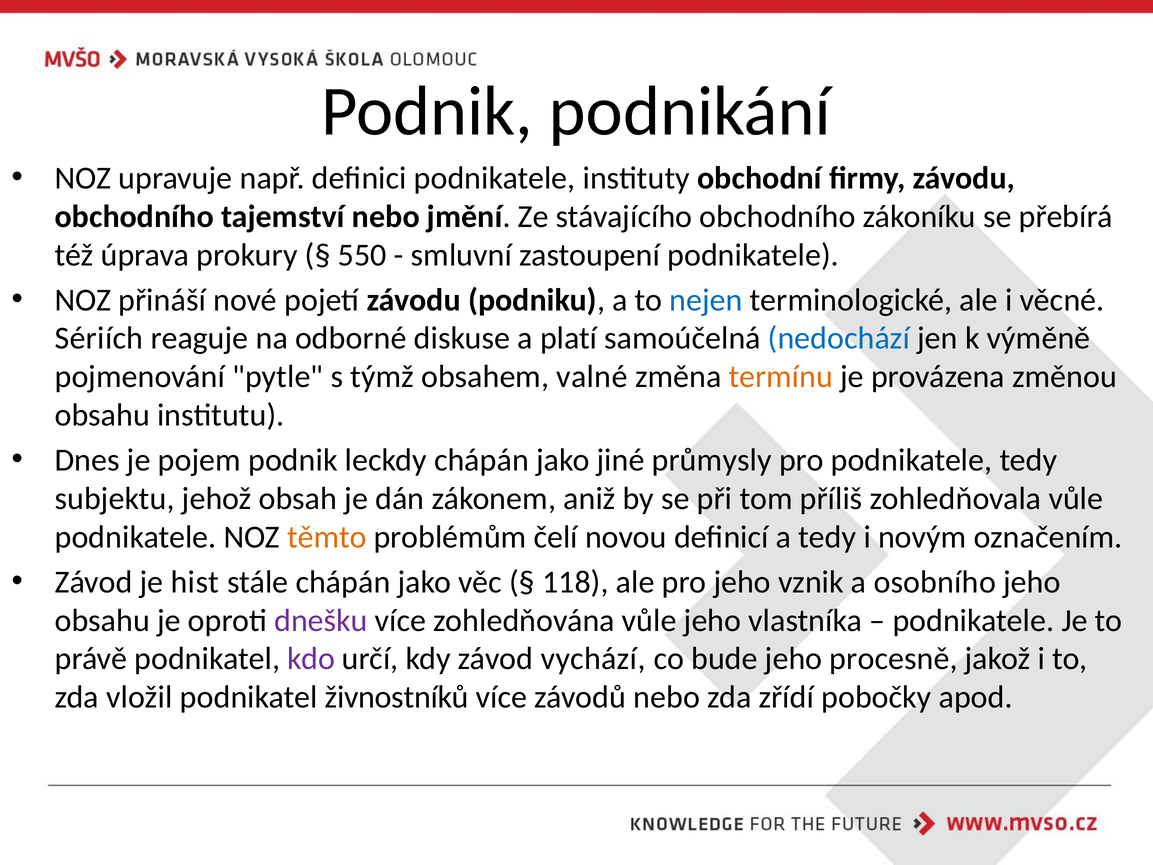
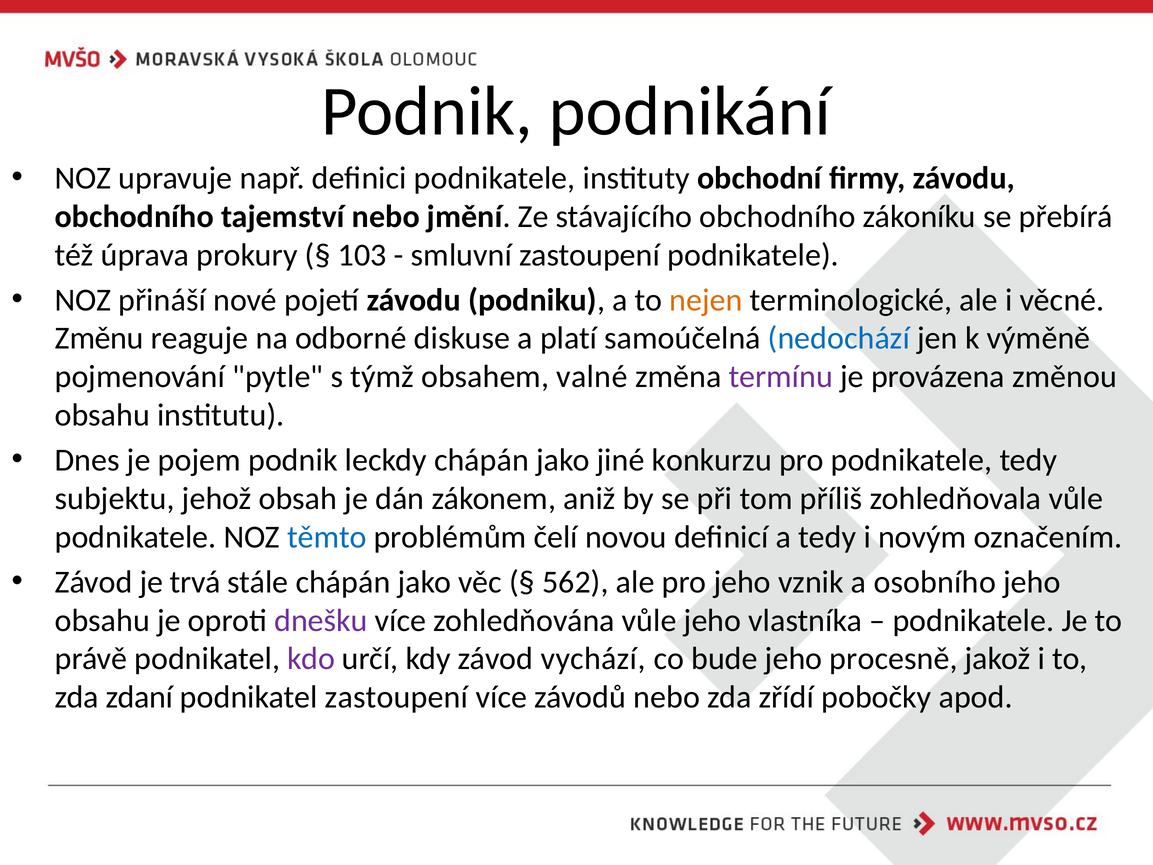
550: 550 -> 103
nejen colour: blue -> orange
Sériích: Sériích -> Změnu
termínu colour: orange -> purple
průmysly: průmysly -> konkurzu
těmto colour: orange -> blue
hist: hist -> trvá
118: 118 -> 562
vložil: vložil -> zdaní
podnikatel živnostníků: živnostníků -> zastoupení
